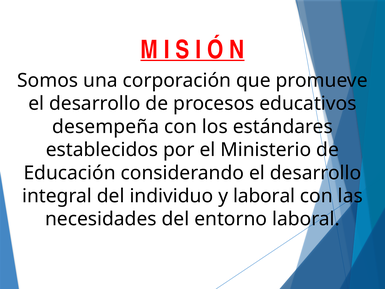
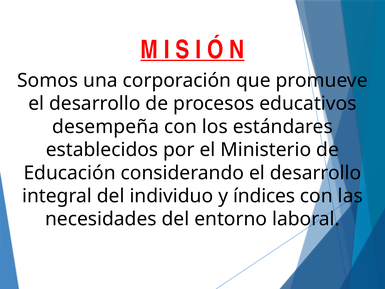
y laboral: laboral -> índices
